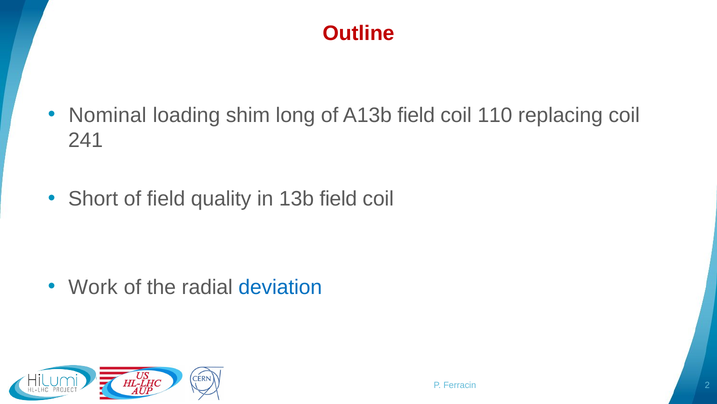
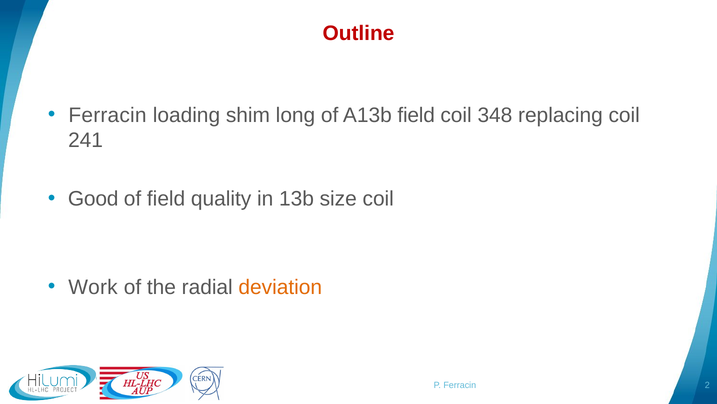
Nominal at (108, 115): Nominal -> Ferracin
110: 110 -> 348
Short: Short -> Good
13b field: field -> size
deviation colour: blue -> orange
